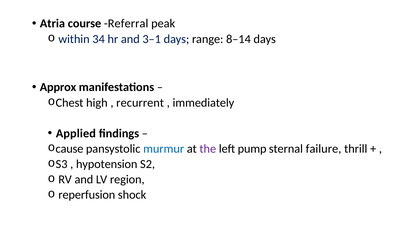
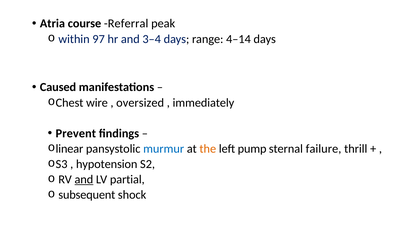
34: 34 -> 97
3–1: 3–1 -> 3–4
8–14: 8–14 -> 4–14
Approx: Approx -> Caused
high: high -> wire
recurrent: recurrent -> oversized
Applied: Applied -> Prevent
cause: cause -> linear
the colour: purple -> orange
and at (84, 180) underline: none -> present
region: region -> partial
reperfusion: reperfusion -> subsequent
